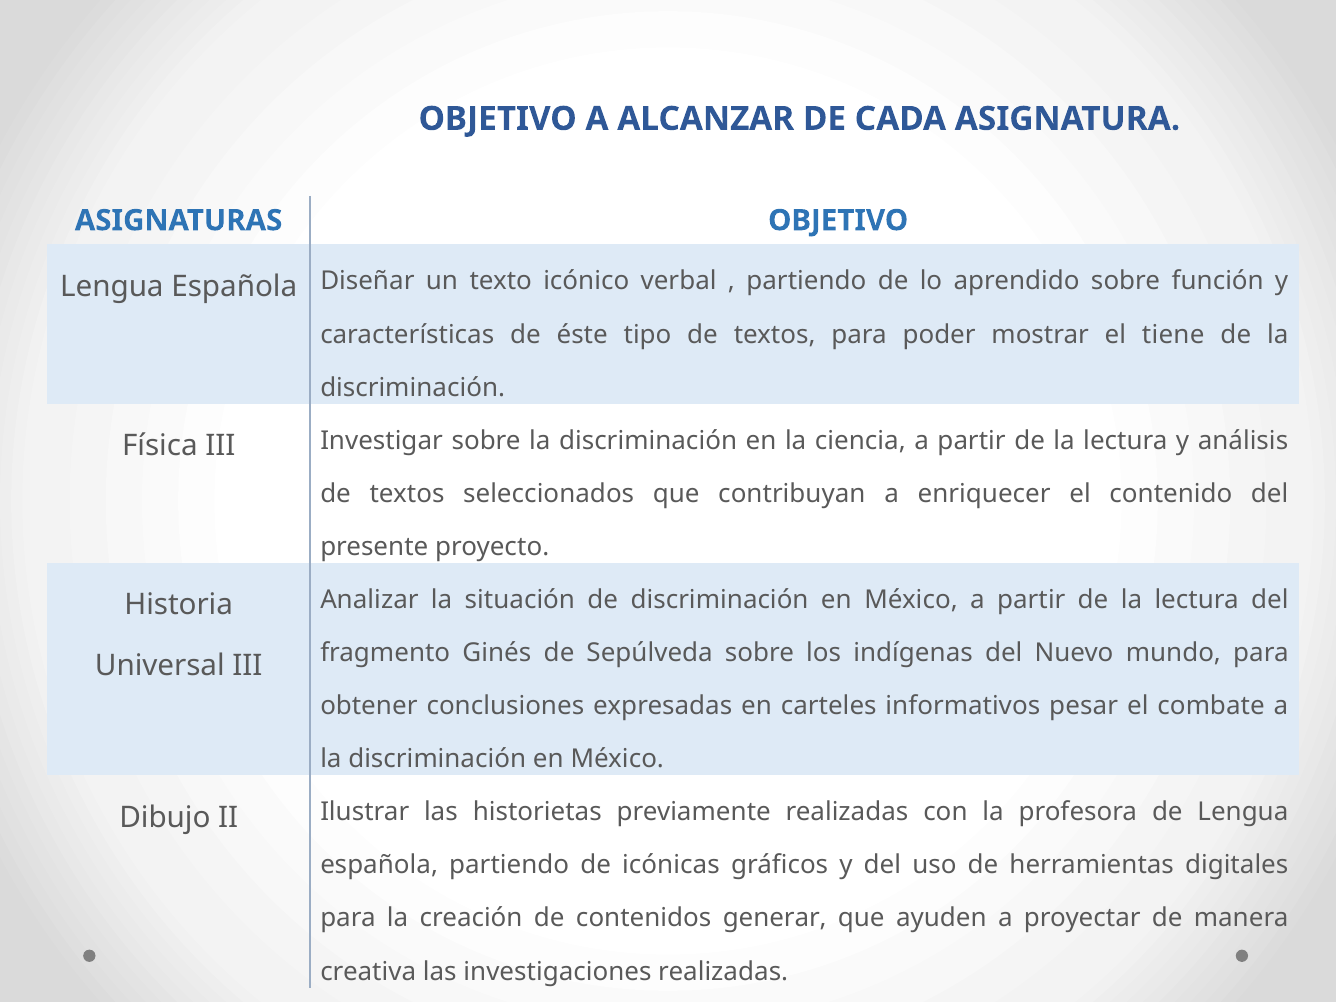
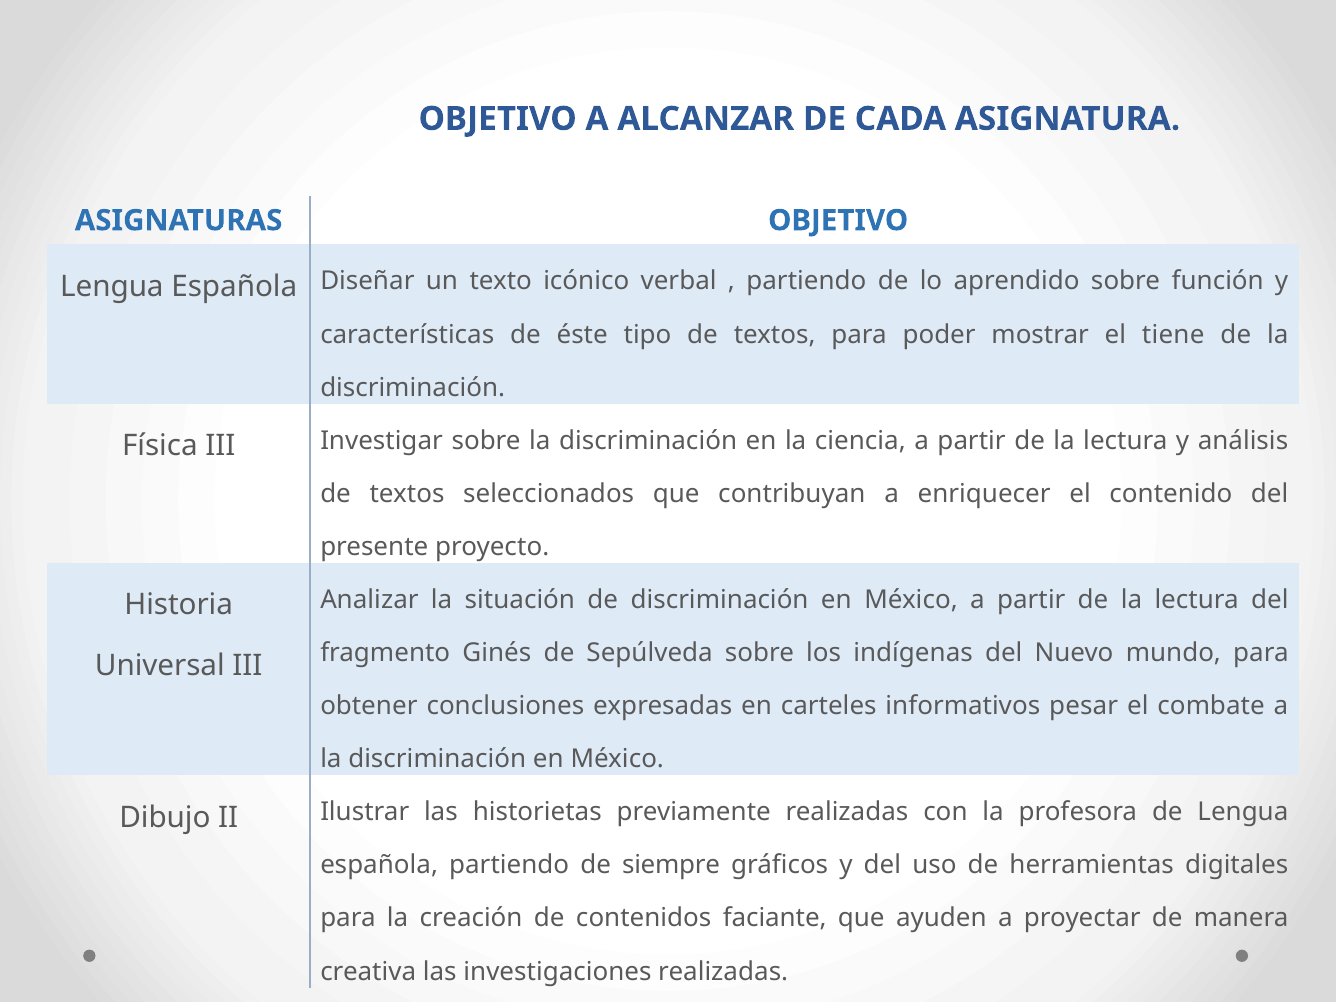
icónicas: icónicas -> siempre
generar: generar -> faciante
